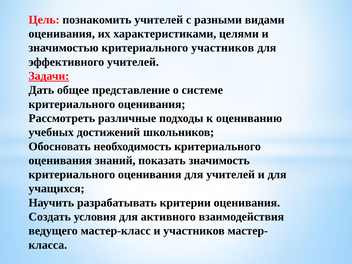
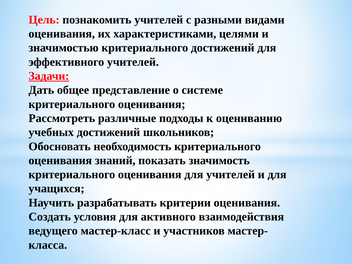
критериального участников: участников -> достижений
